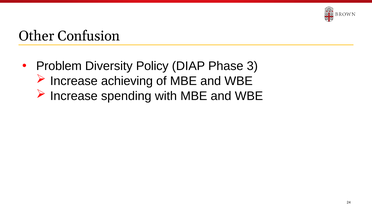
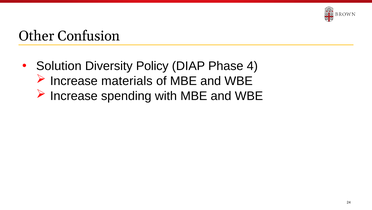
Problem: Problem -> Solution
3: 3 -> 4
achieving: achieving -> materials
